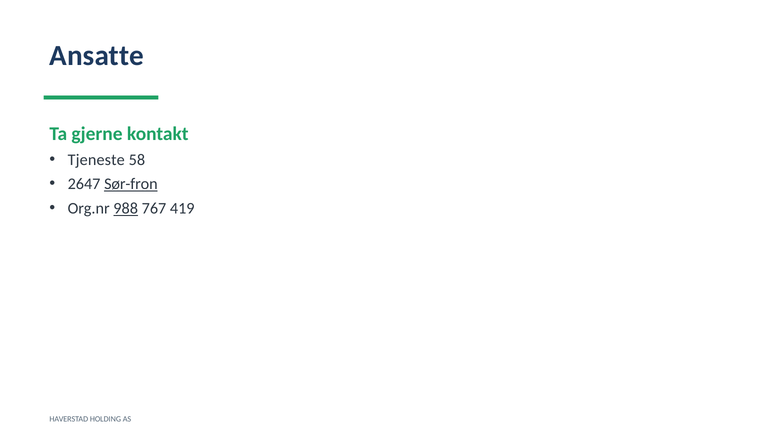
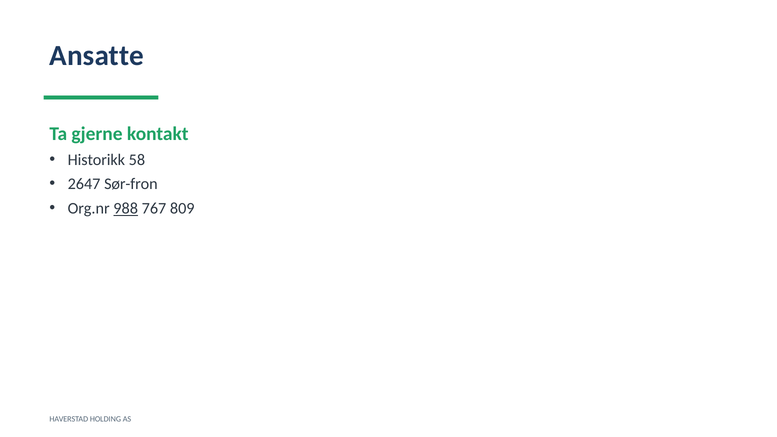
Tjeneste: Tjeneste -> Historikk
Sør-fron underline: present -> none
419: 419 -> 809
